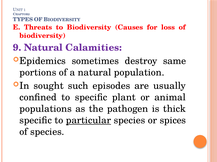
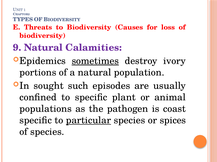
sometimes underline: none -> present
same: same -> ivory
thick: thick -> coast
